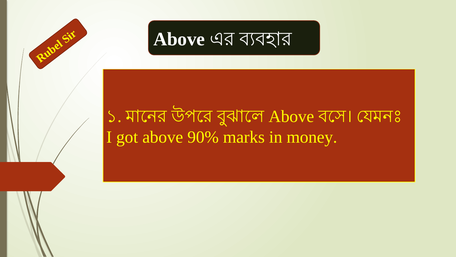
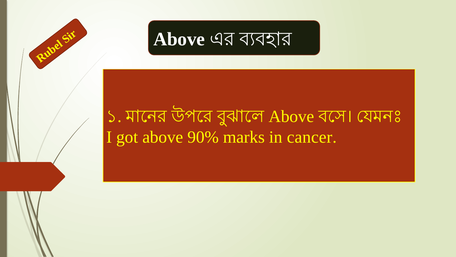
money: money -> cancer
